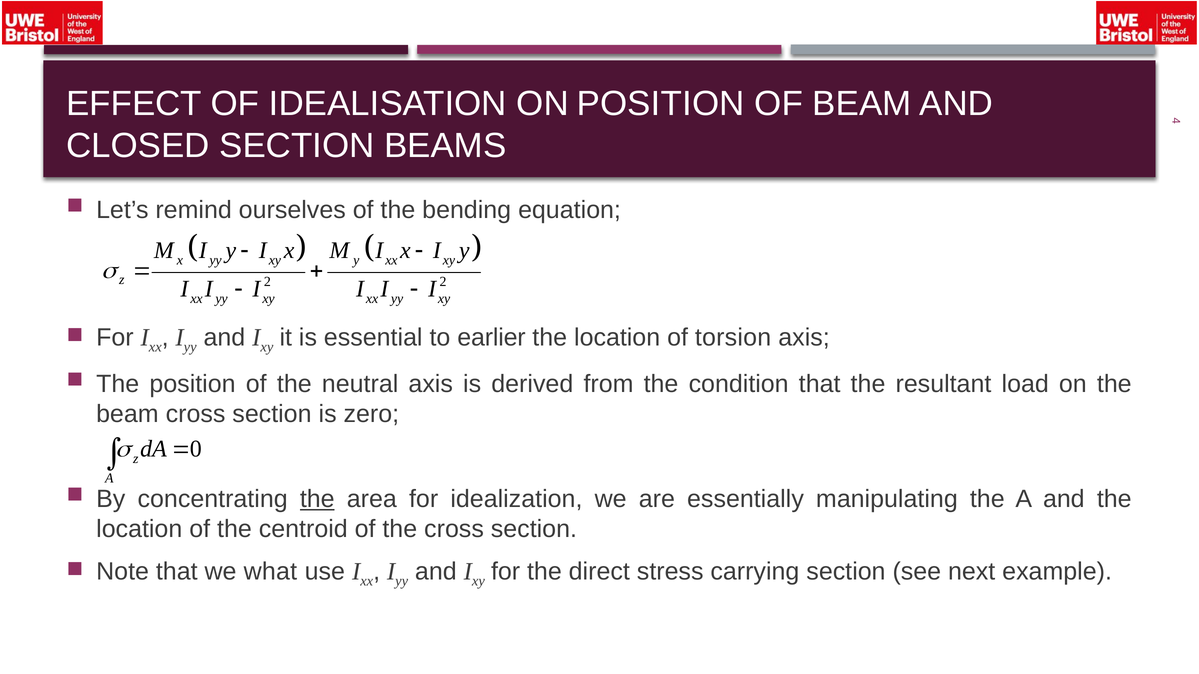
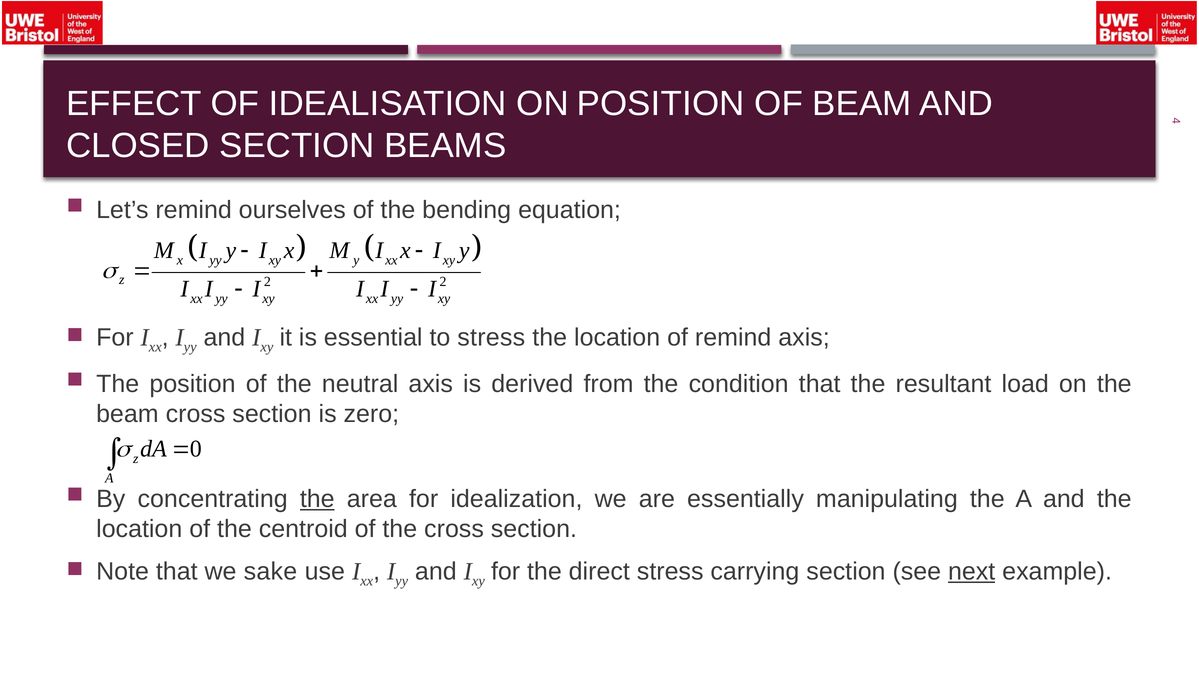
to earlier: earlier -> stress
of torsion: torsion -> remind
what: what -> sake
next underline: none -> present
